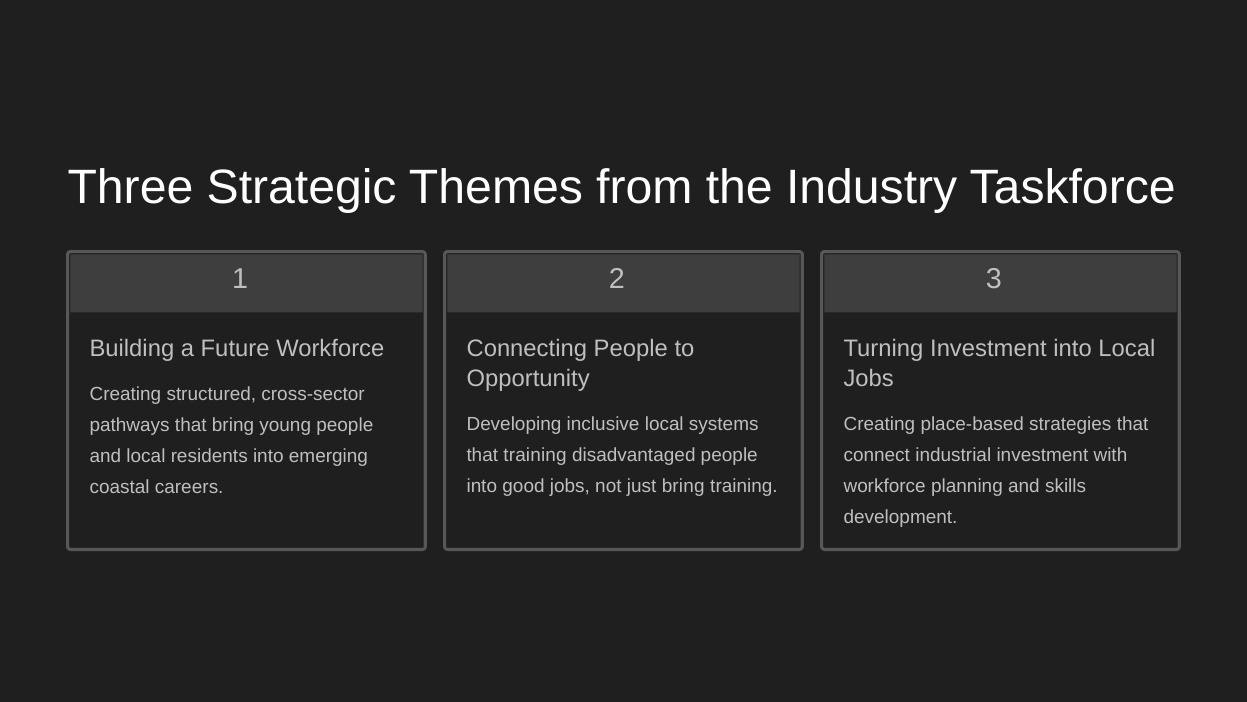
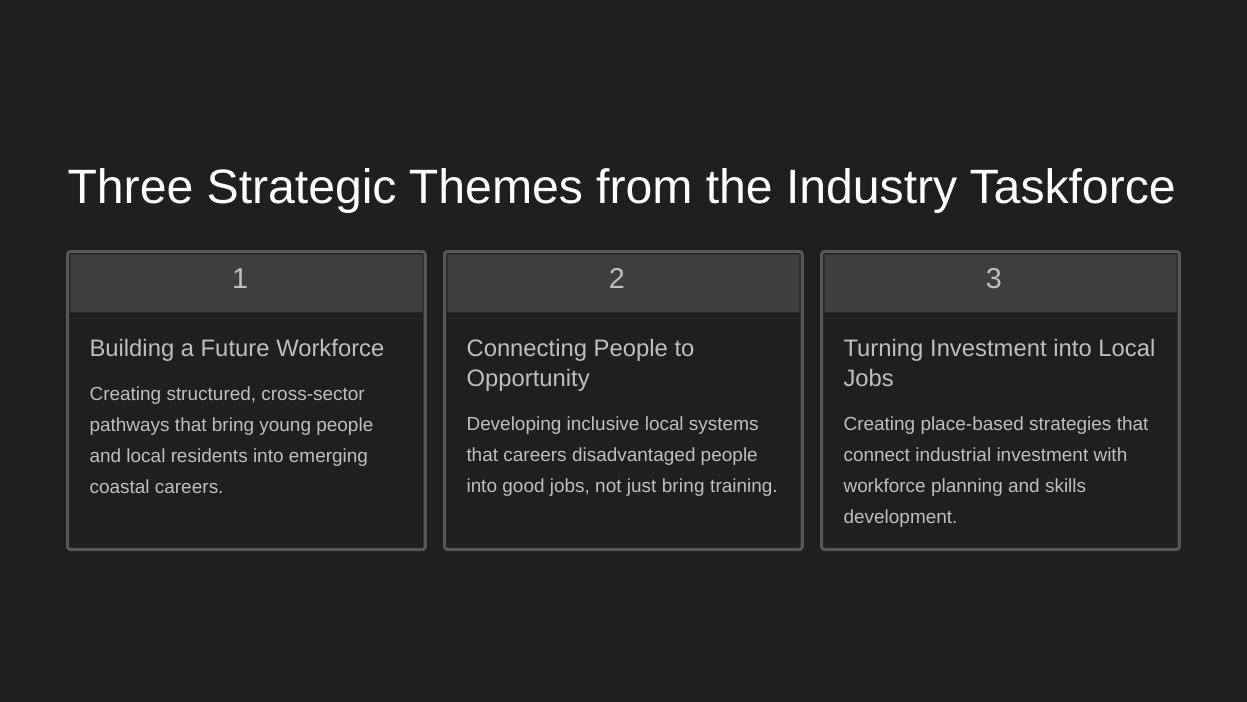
that training: training -> careers
